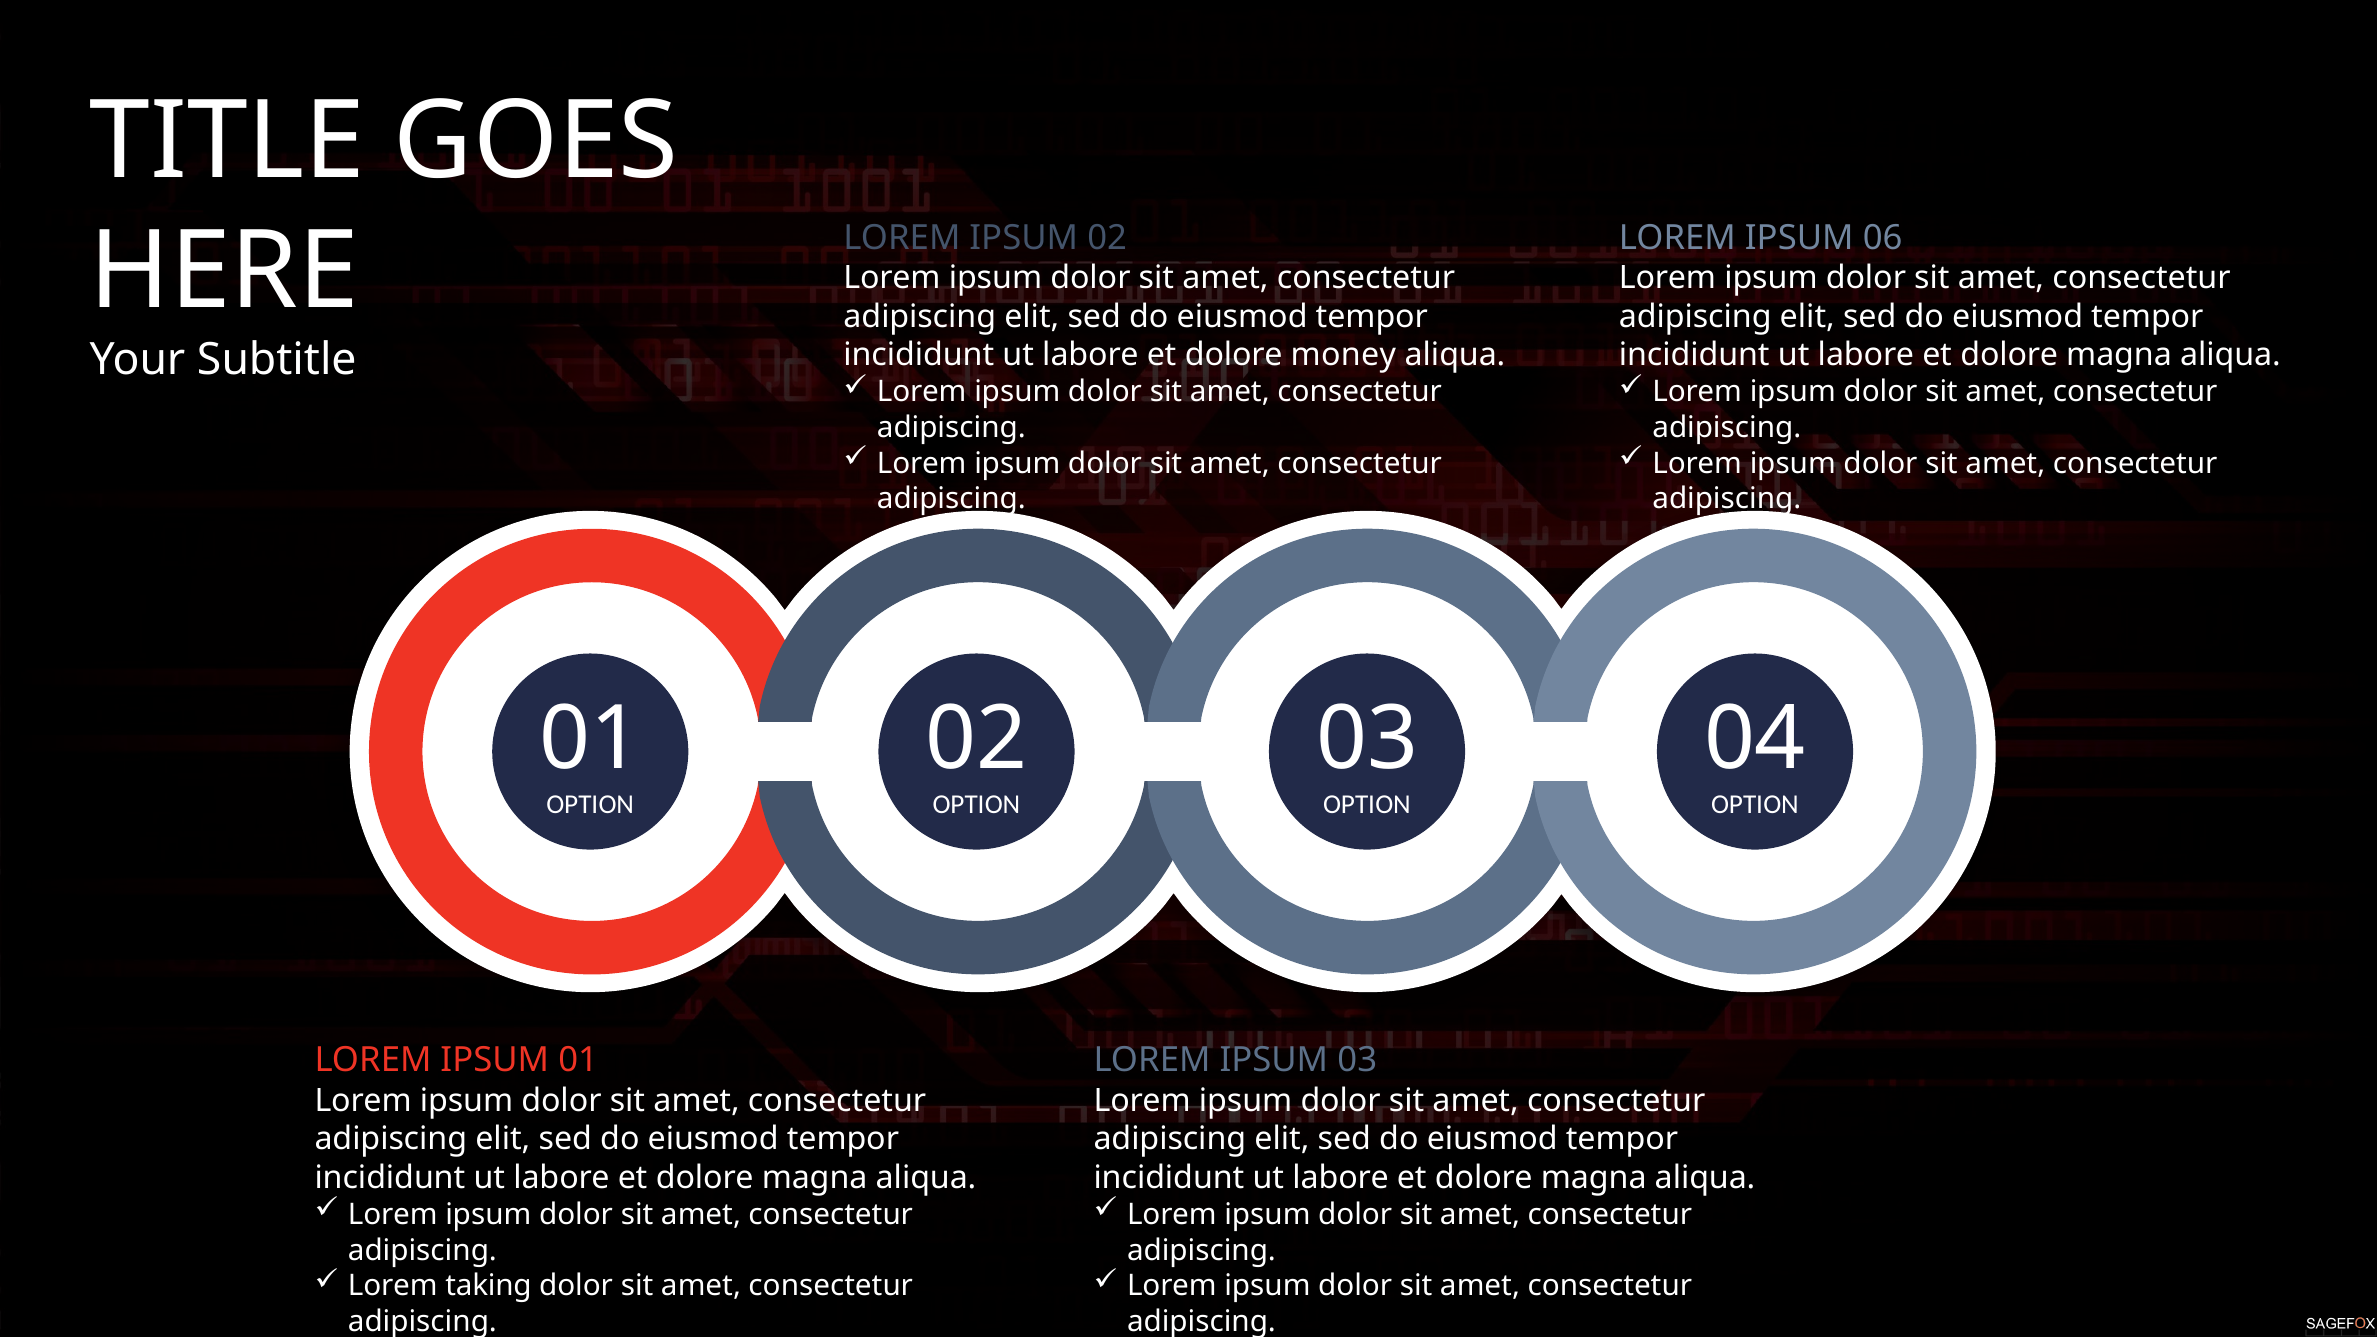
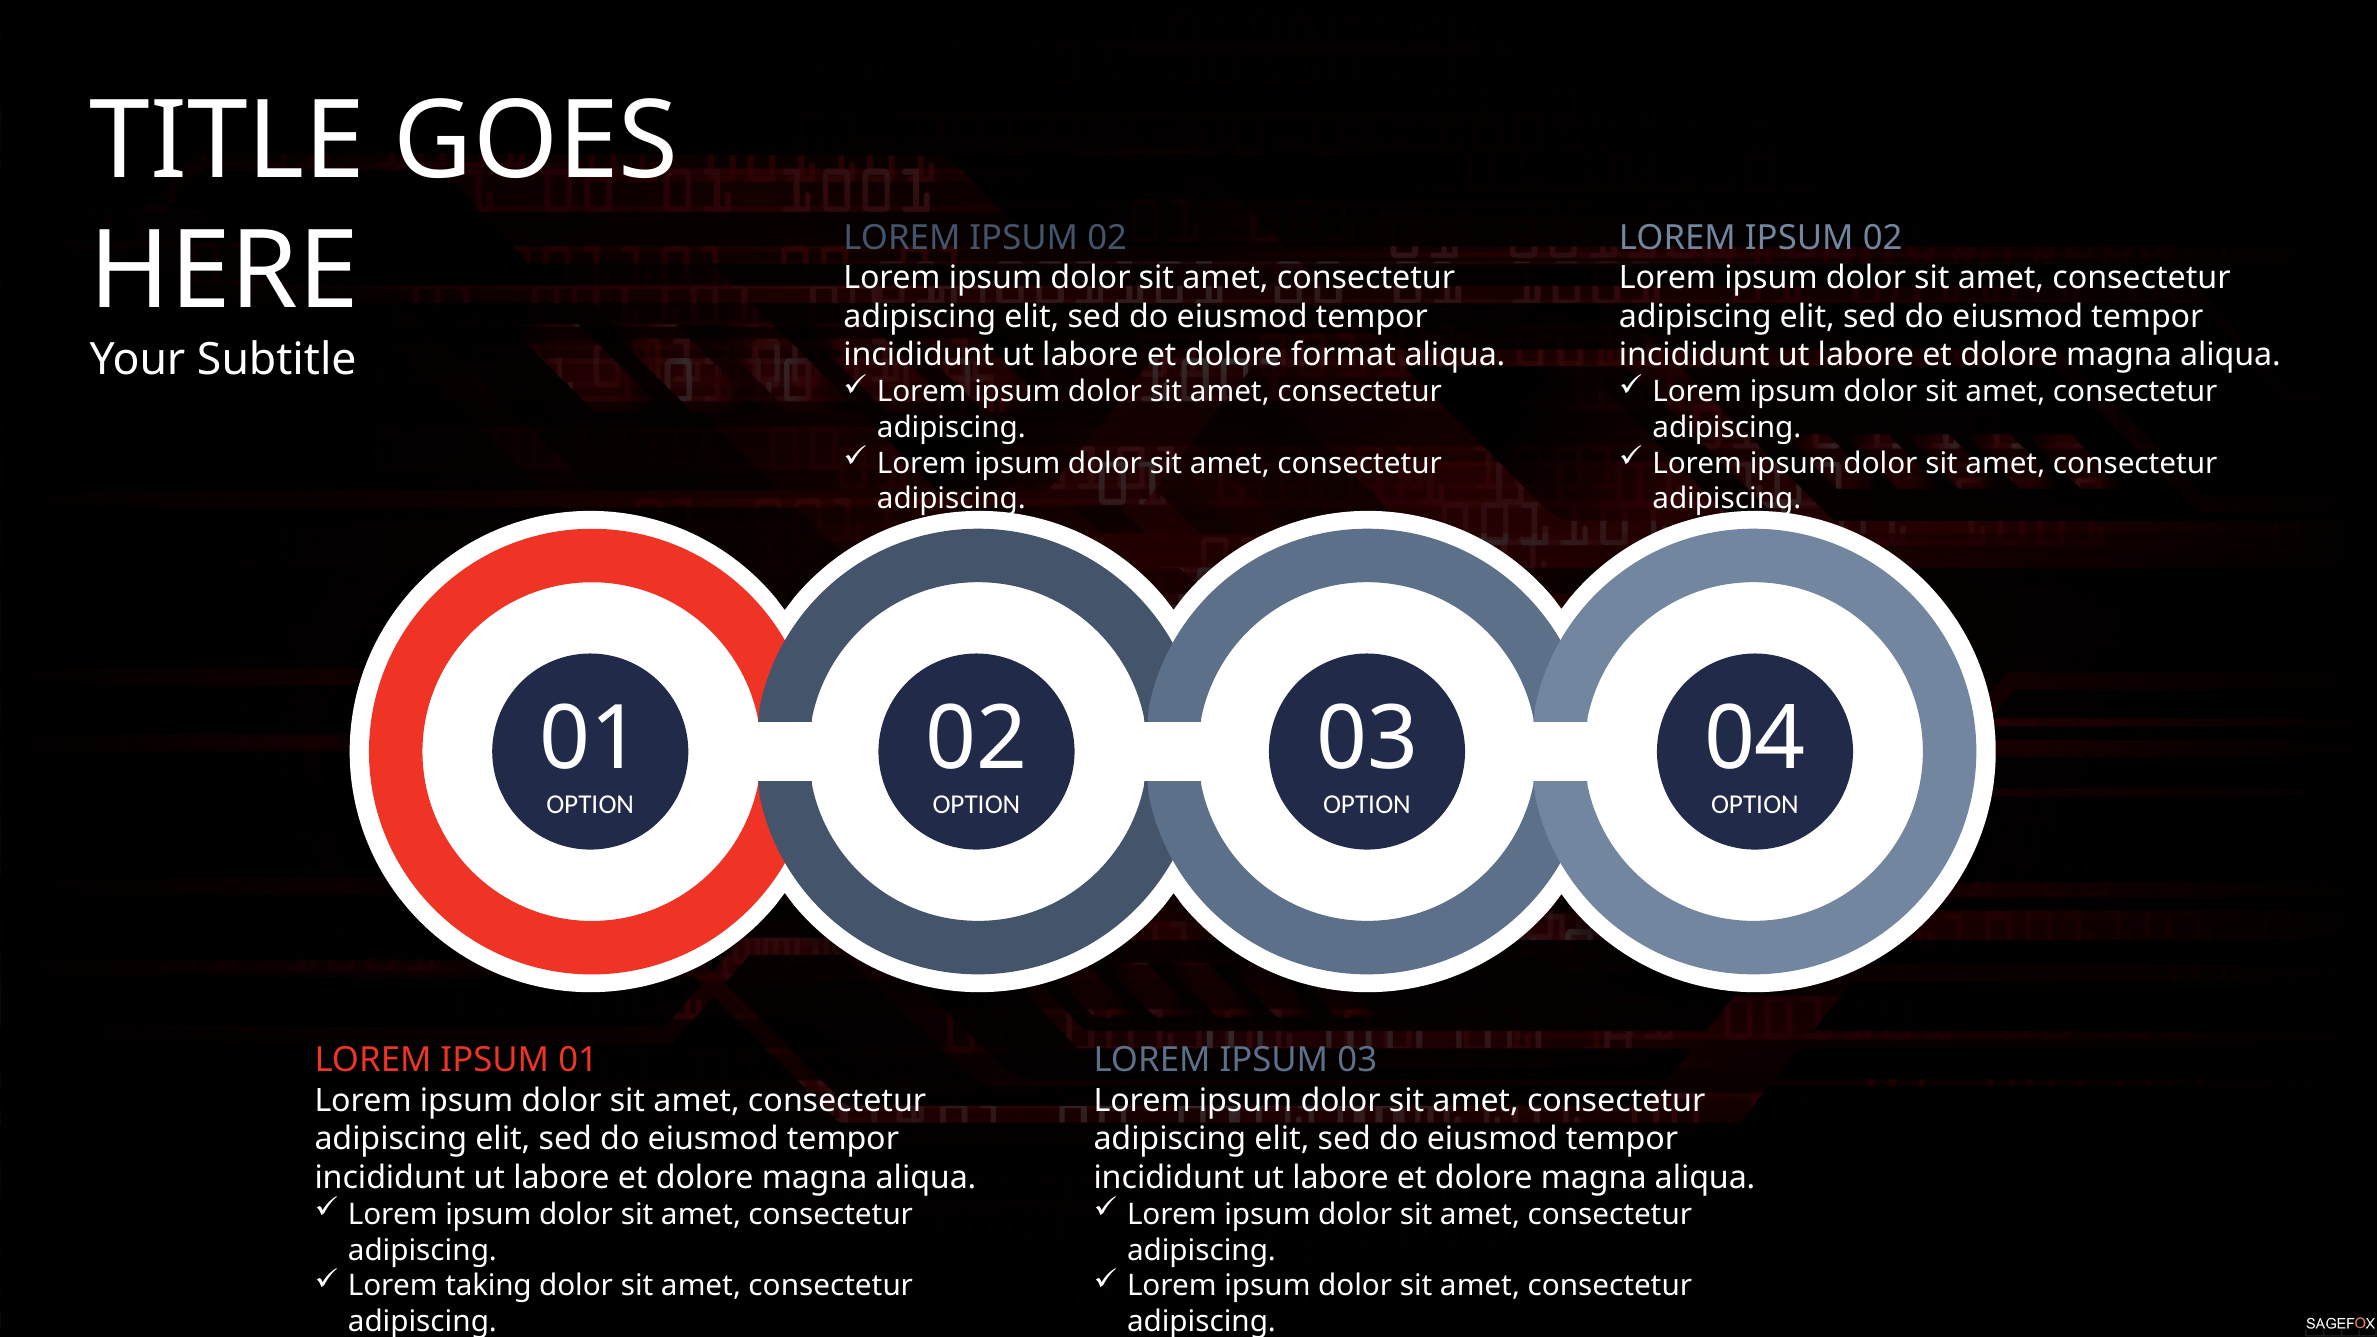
06 at (1883, 238): 06 -> 02
money: money -> format
